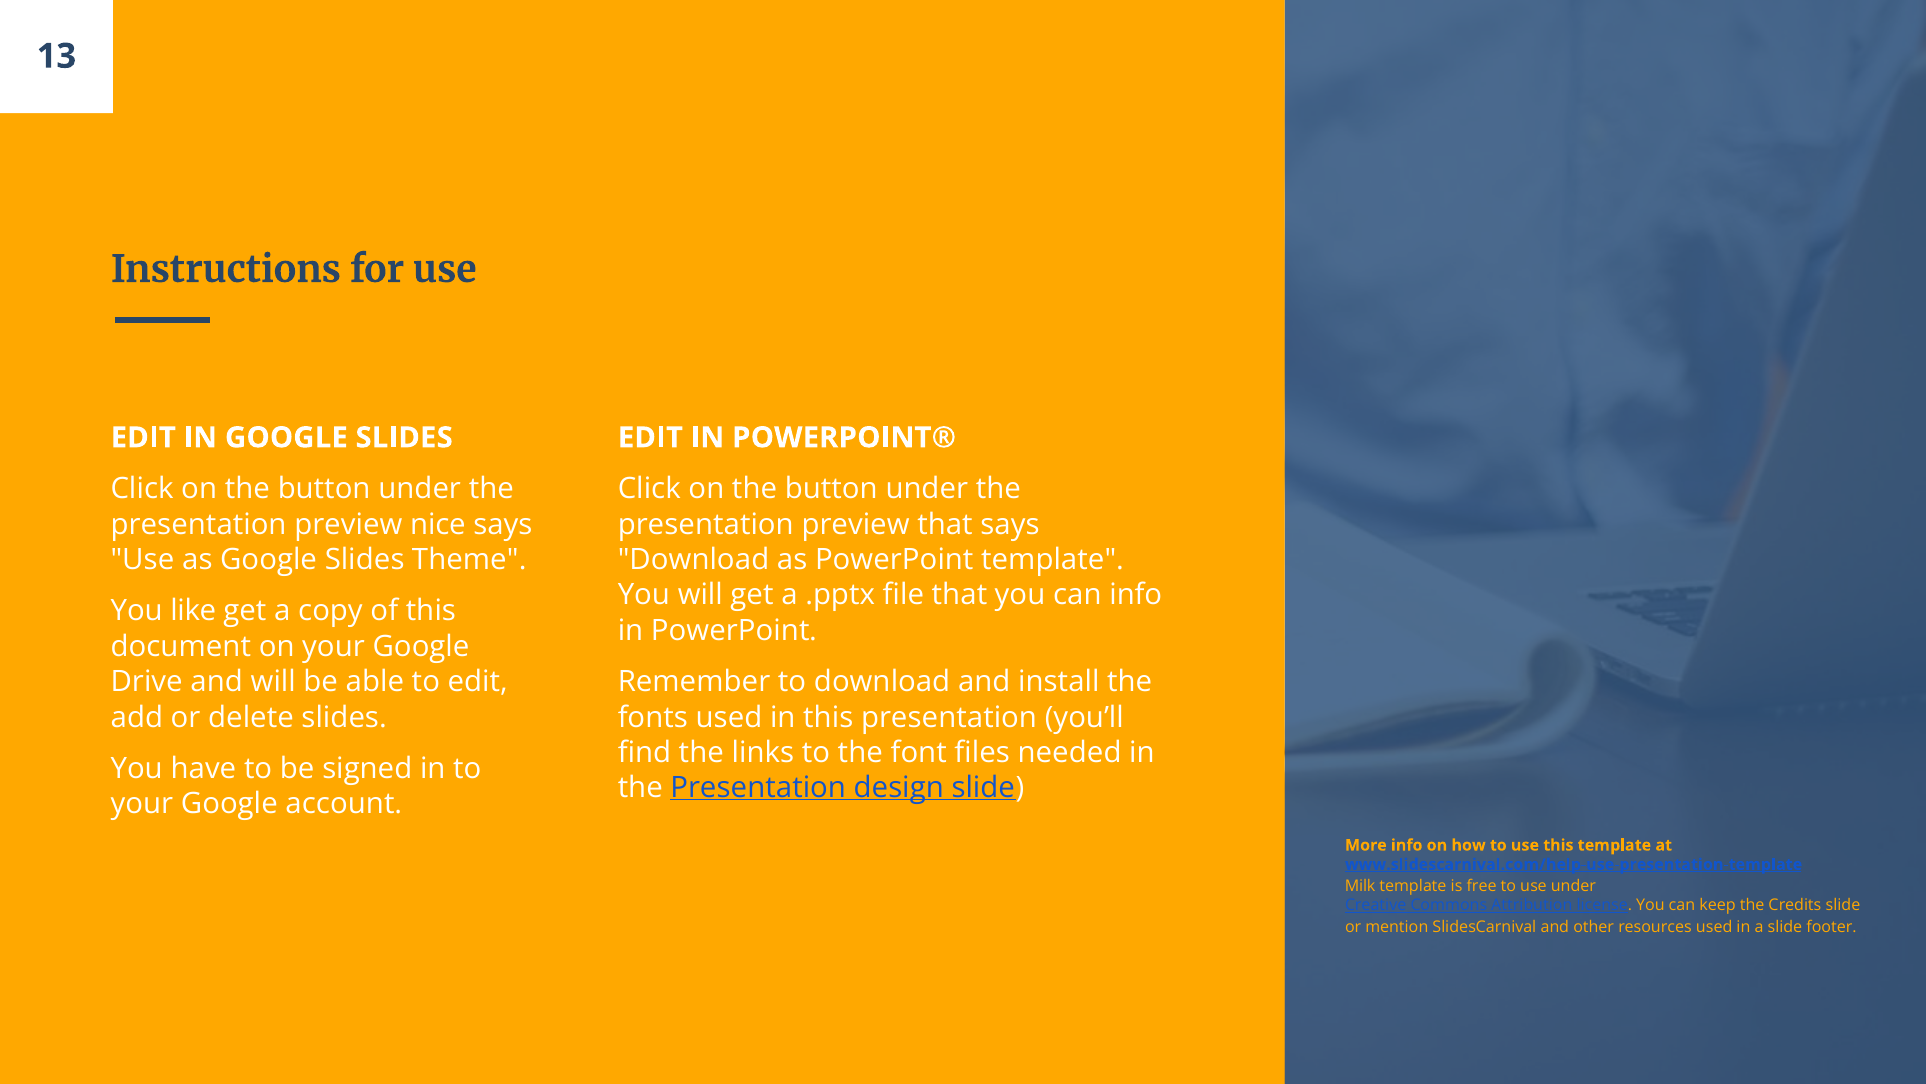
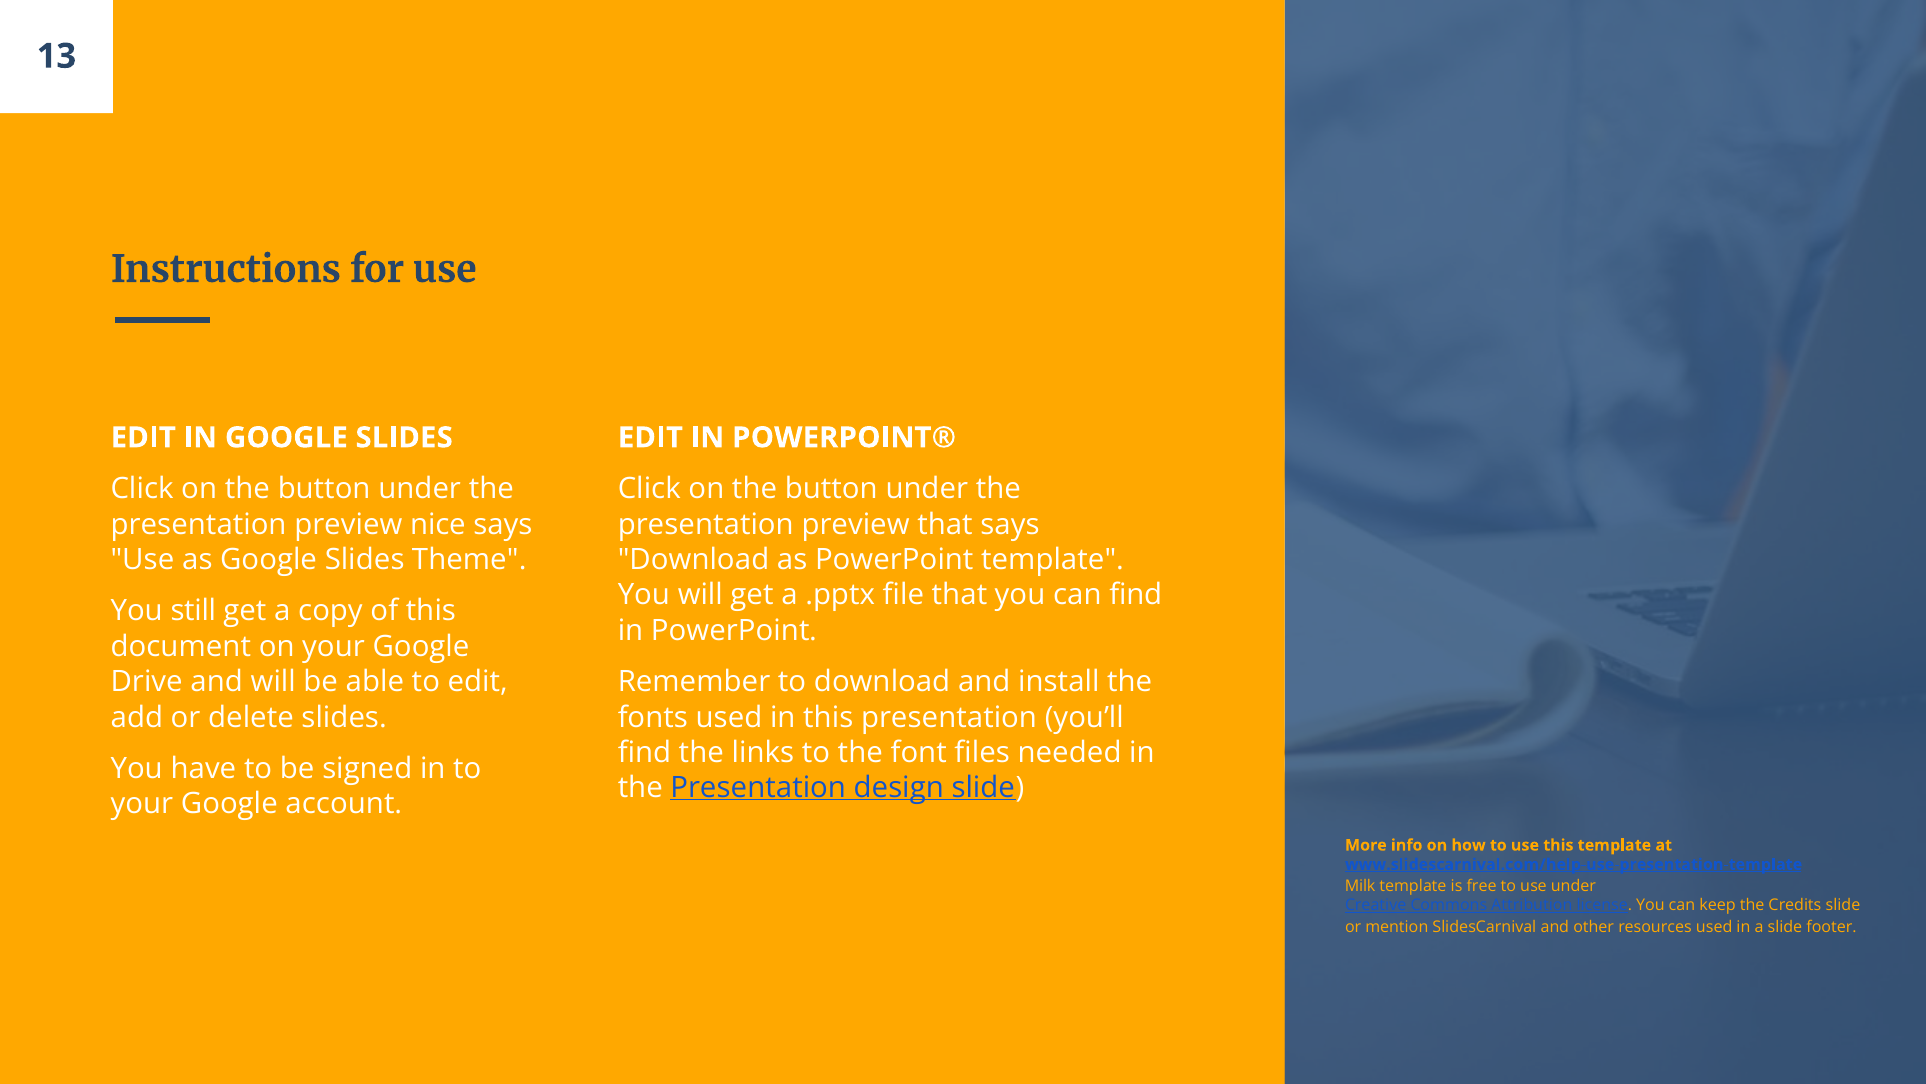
can info: info -> find
like: like -> still
